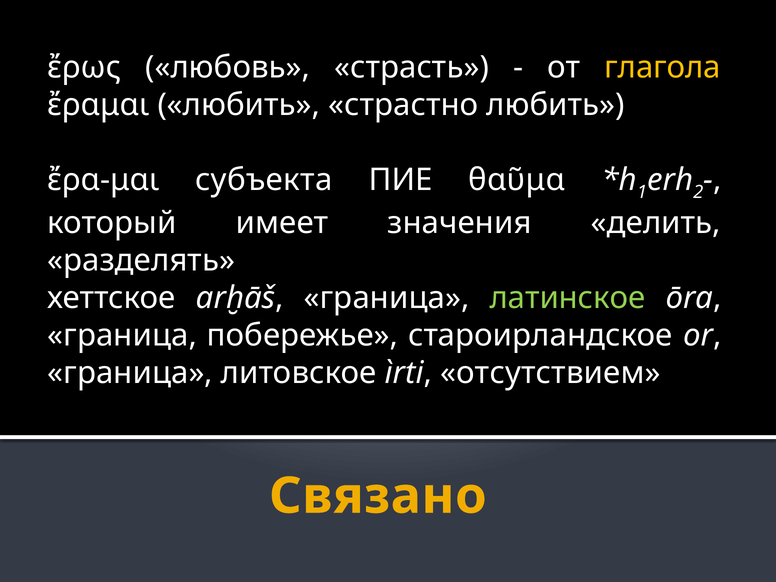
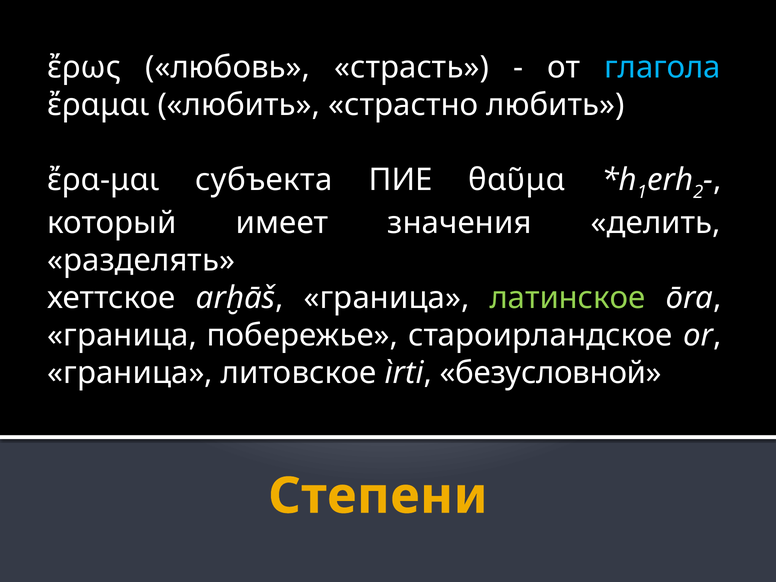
глагола colour: yellow -> light blue
отсутствием: отсутствием -> безусловной
Связано: Связано -> Степени
